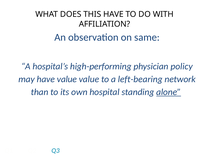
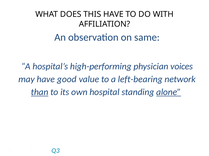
policy: policy -> voices
have value: value -> good
than underline: none -> present
